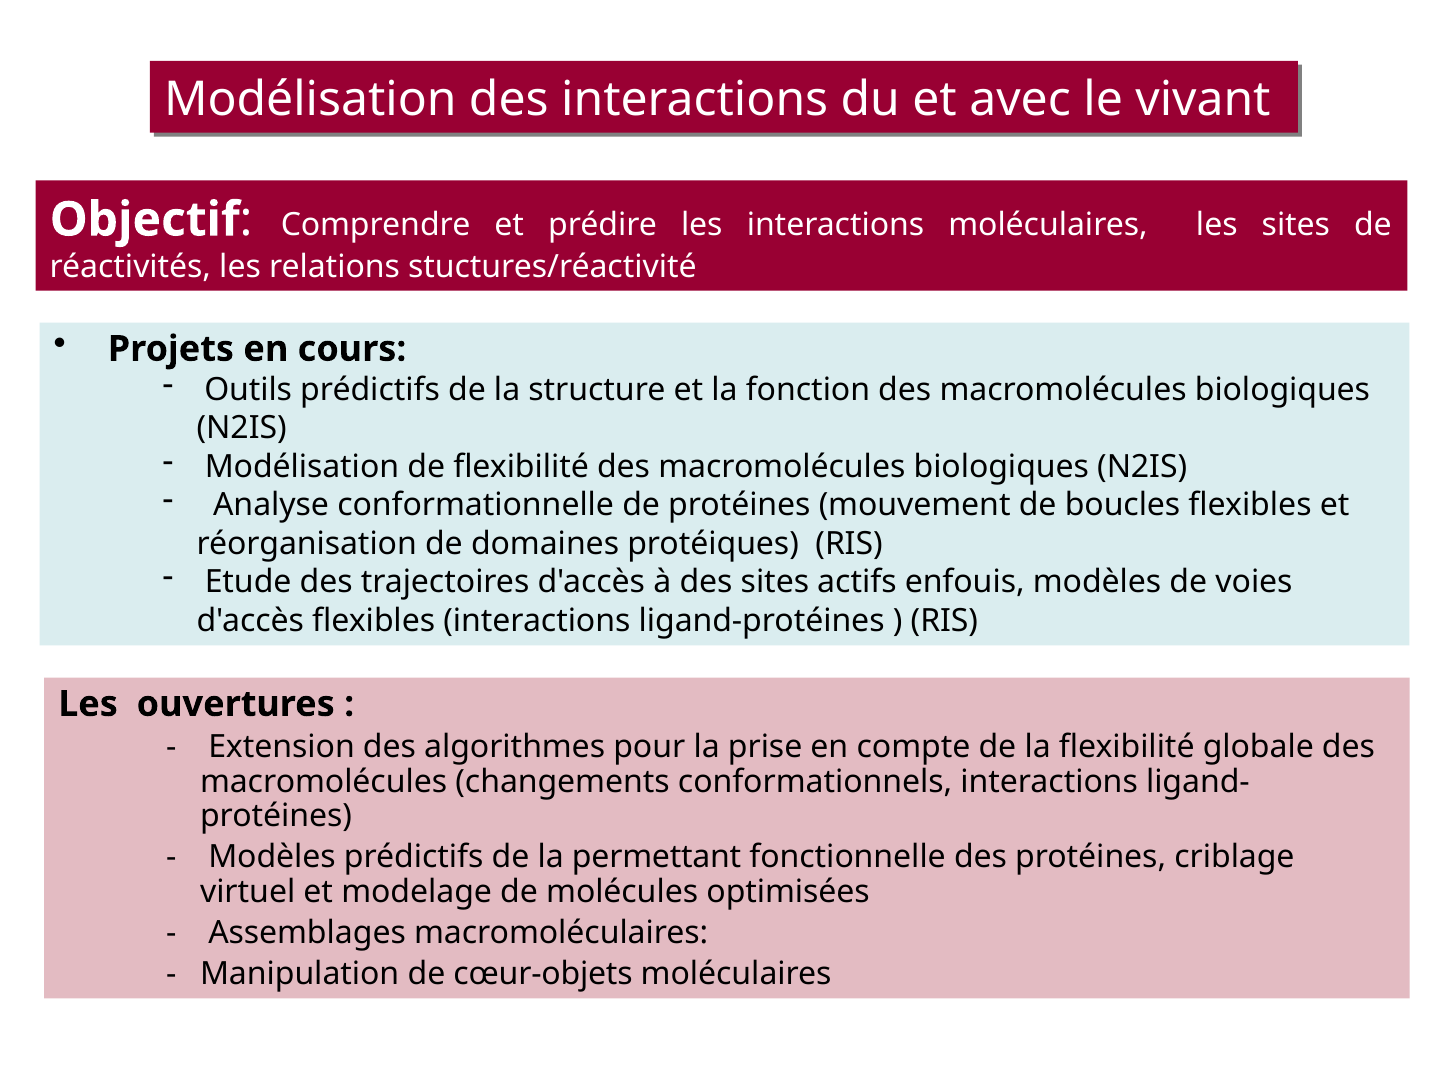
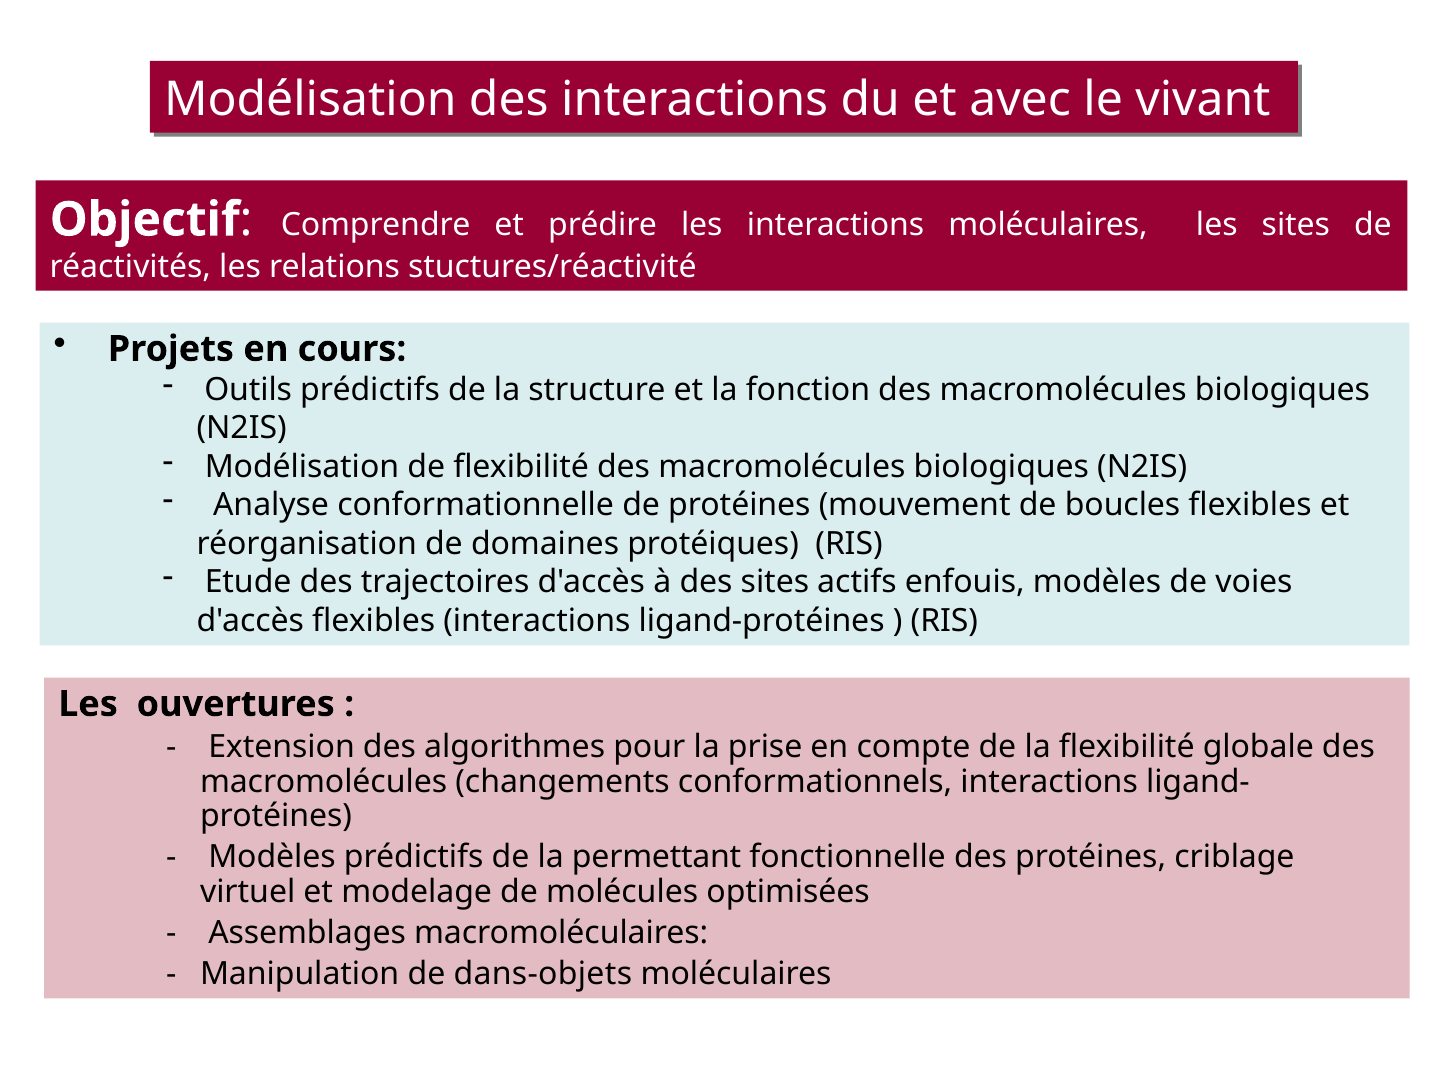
cœur-objets: cœur-objets -> dans-objets
